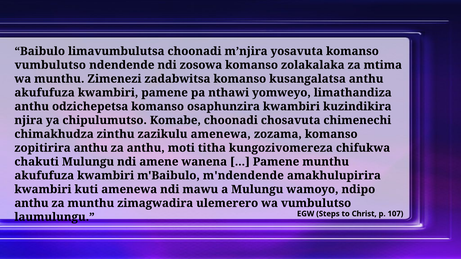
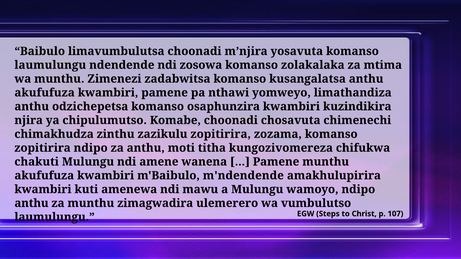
vumbulutso at (50, 65): vumbulutso -> laumulungu
zazikulu amenewa: amenewa -> zopitirira
zopitirira anthu: anthu -> ndipo
